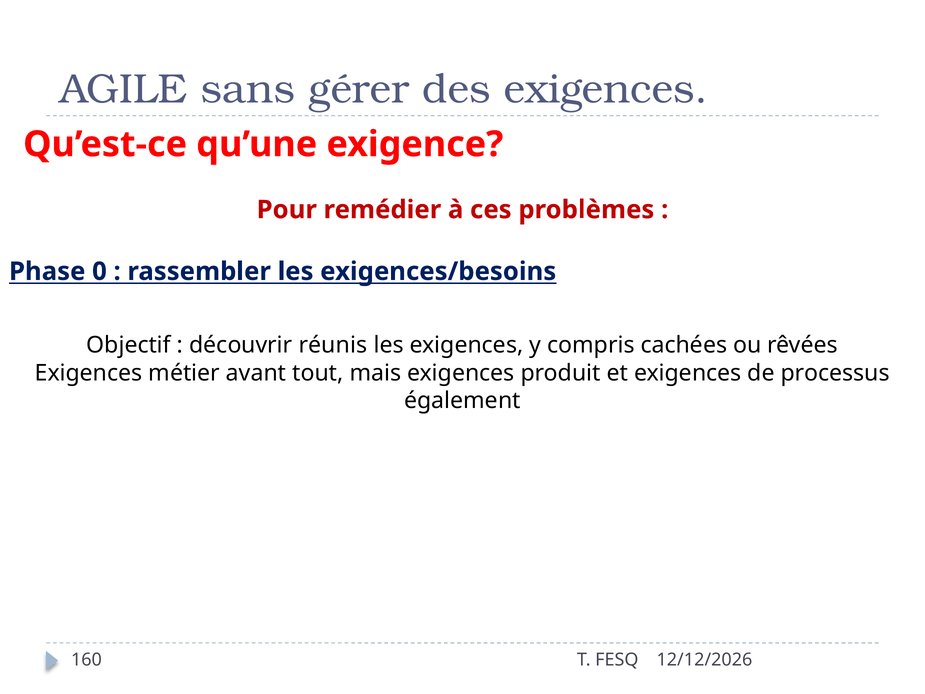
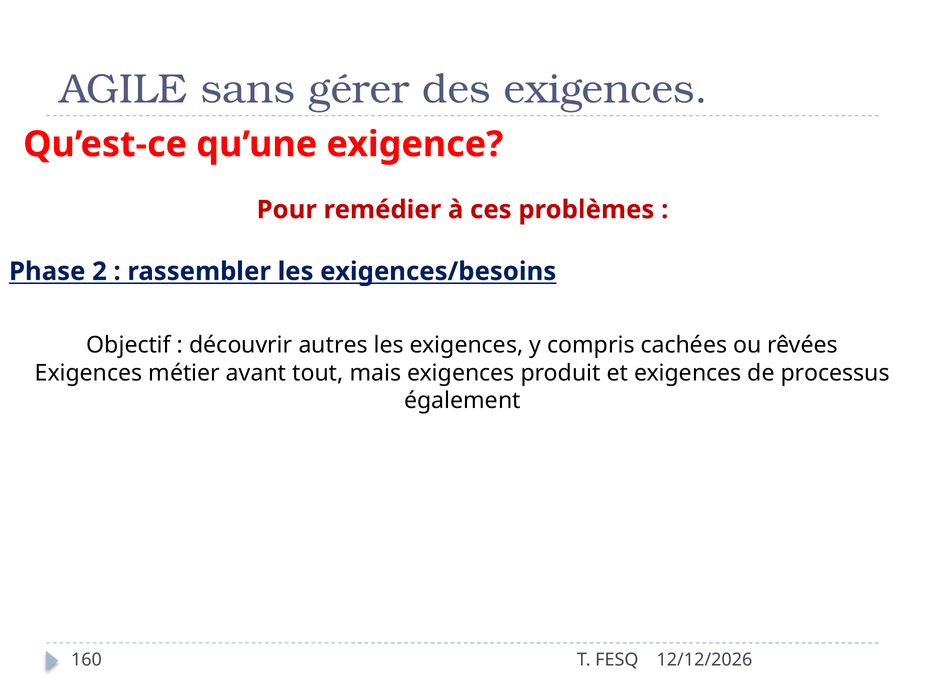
0: 0 -> 2
réunis: réunis -> autres
